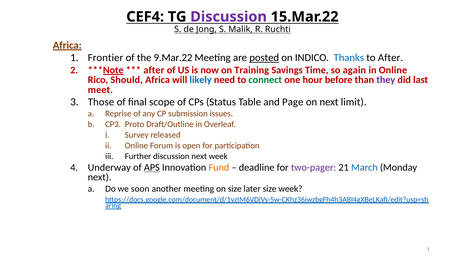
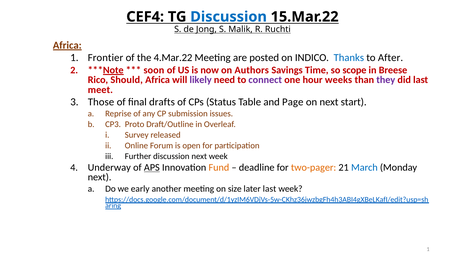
Discussion at (229, 17) colour: purple -> blue
9.Mar.22: 9.Mar.22 -> 4.Mar.22
posted underline: present -> none
after at (154, 70): after -> soon
Training: Training -> Authors
again: again -> scope
in Online: Online -> Breese
likely colour: blue -> purple
connect colour: green -> purple
before: before -> weeks
scope: scope -> drafts
limit: limit -> start
two-pager colour: purple -> orange
soon: soon -> early
later size: size -> last
